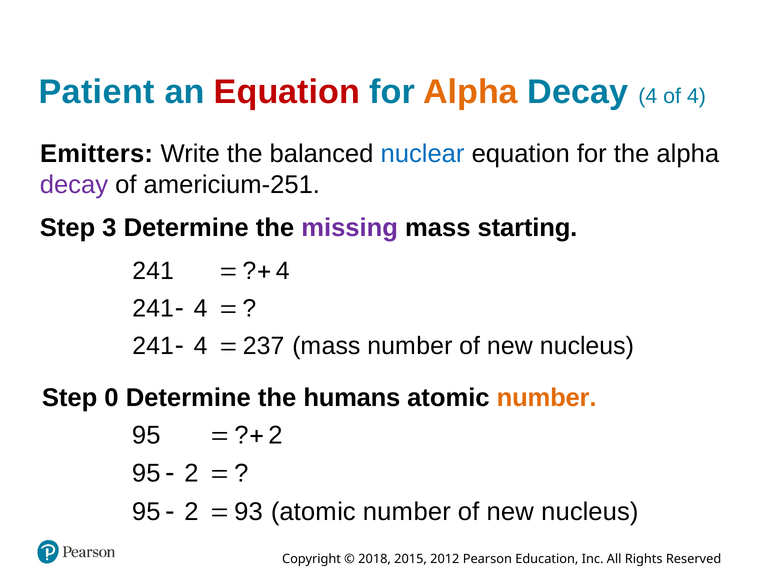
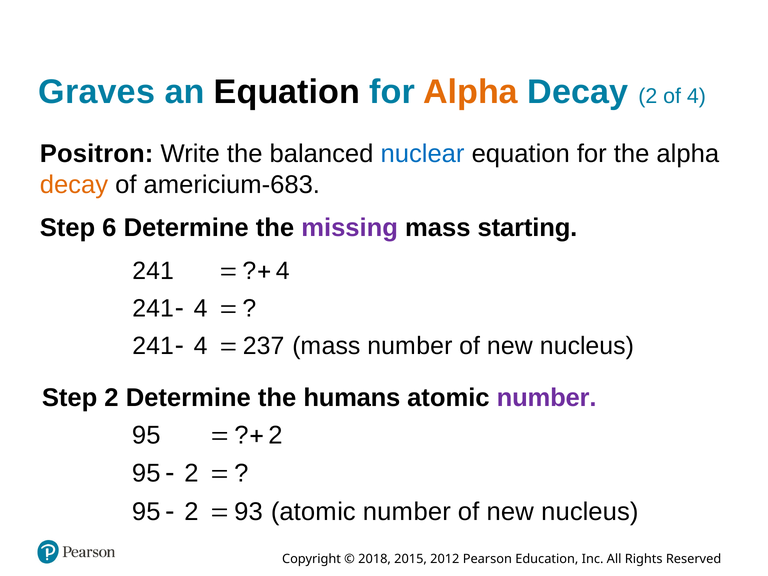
Patient: Patient -> Graves
Equation at (287, 92) colour: red -> black
Decay 4: 4 -> 2
Emitters: Emitters -> Positron
decay at (74, 185) colour: purple -> orange
americium-251: americium-251 -> americium-683
3: 3 -> 6
Step 0: 0 -> 2
number at (547, 398) colour: orange -> purple
